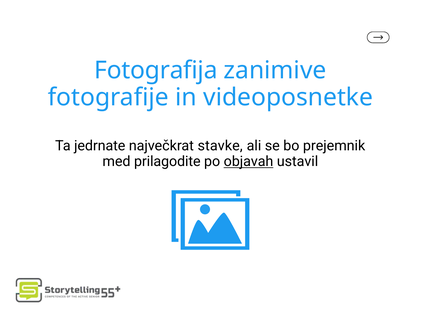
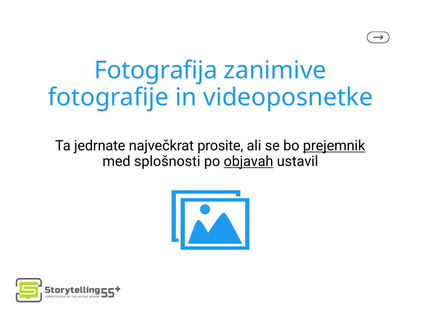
stavke: stavke -> prosite
prejemnik underline: none -> present
prilagodite: prilagodite -> splošnosti
